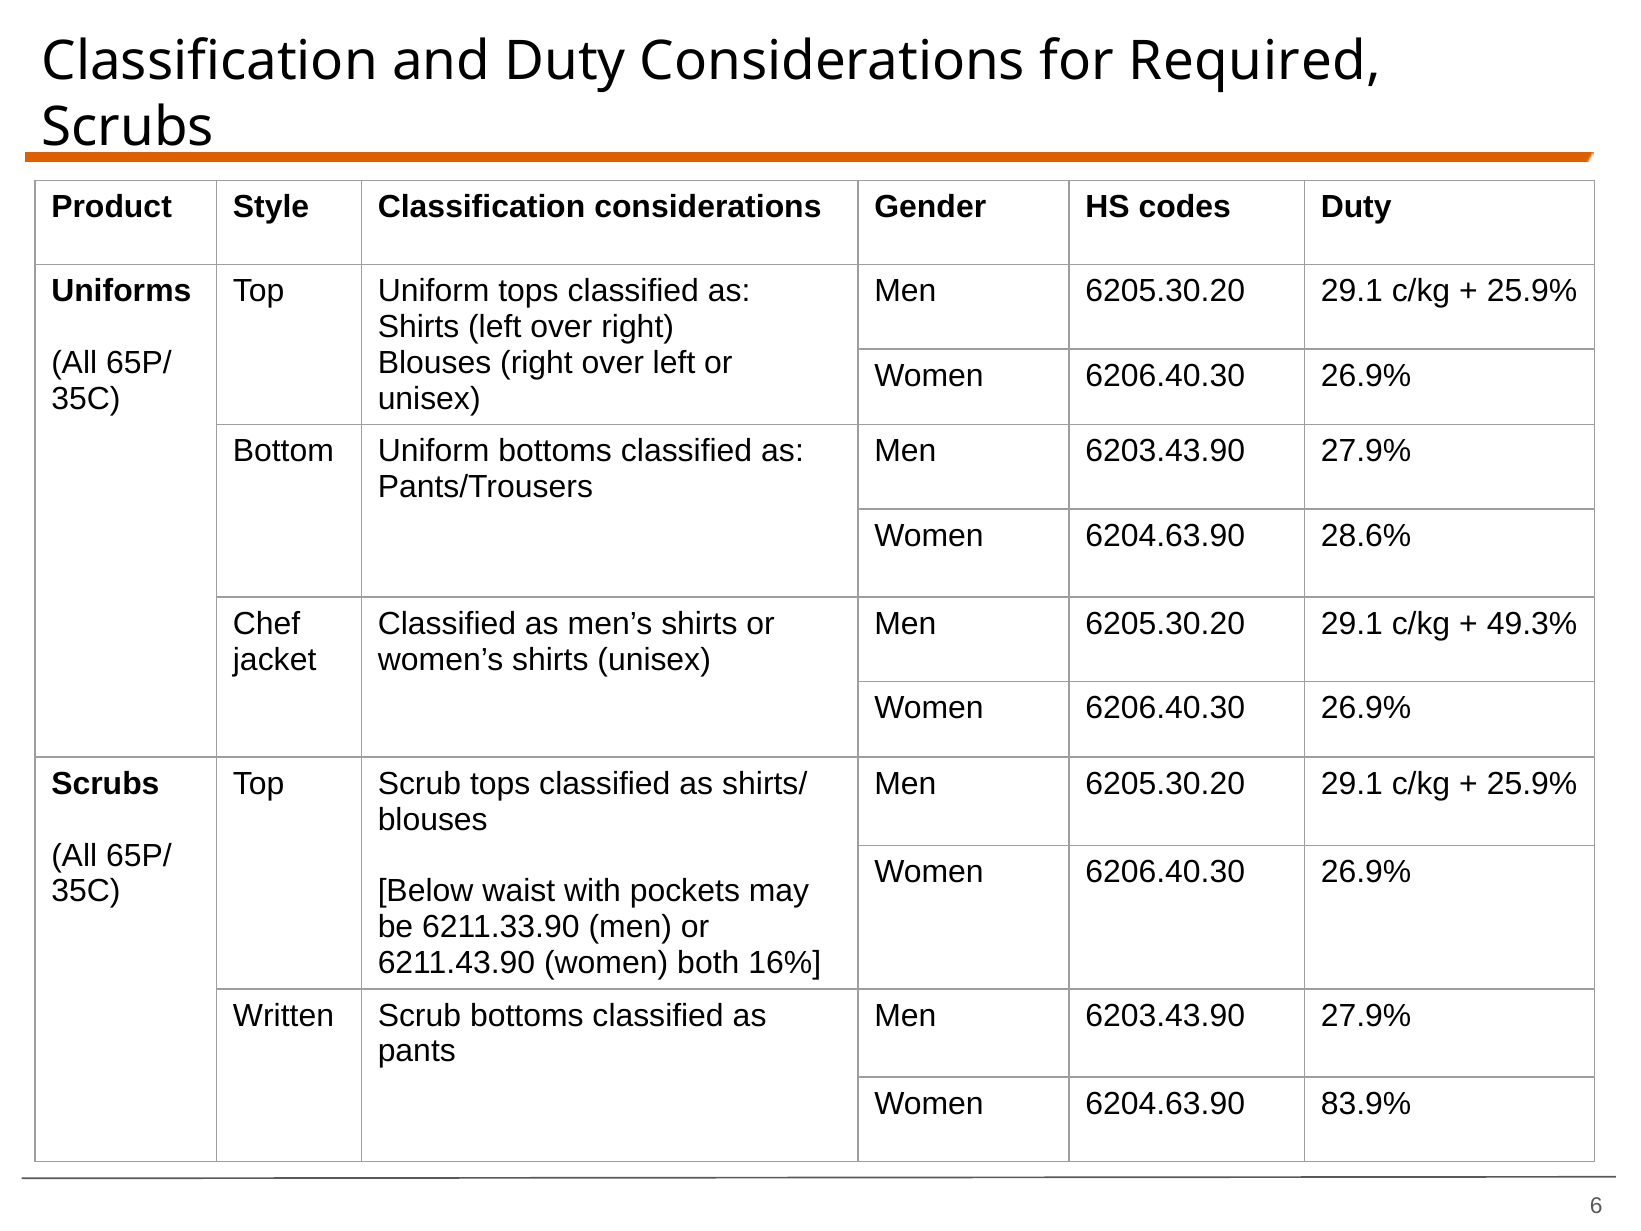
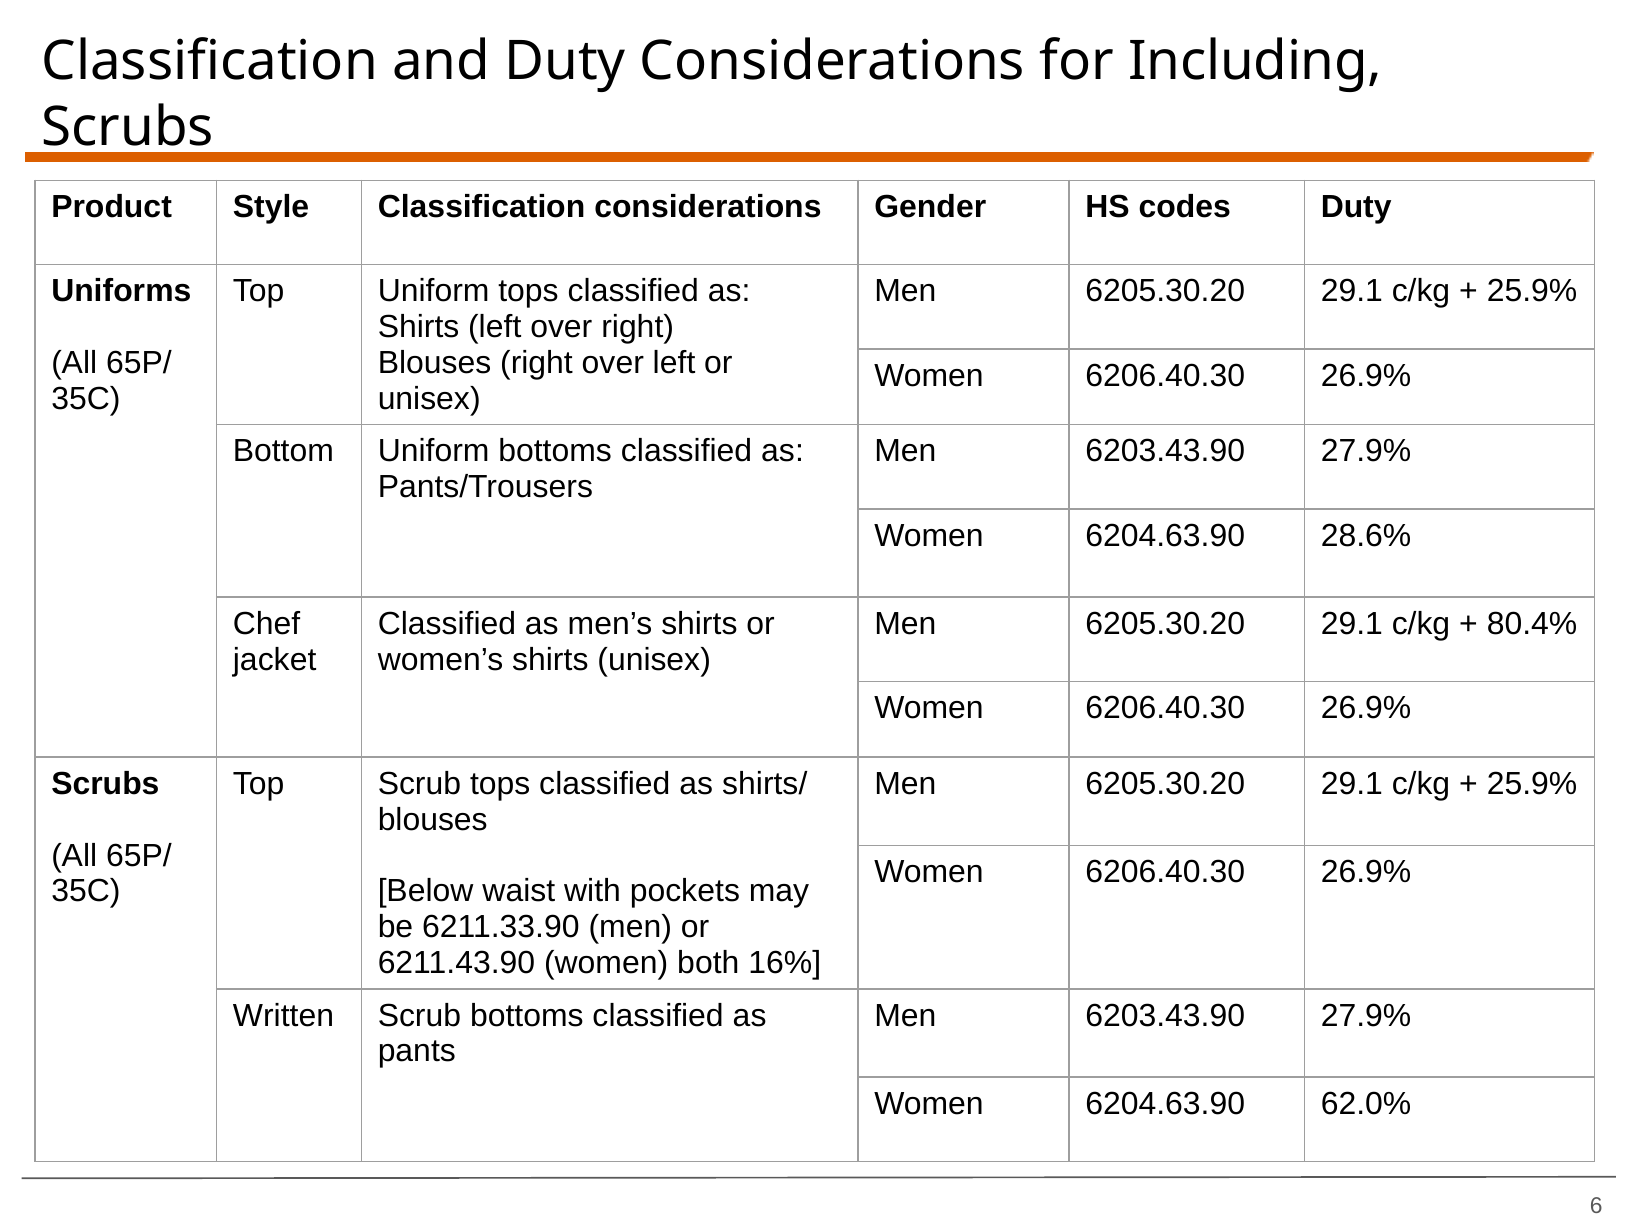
Required: Required -> Including
49.3%: 49.3% -> 80.4%
83.9%: 83.9% -> 62.0%
